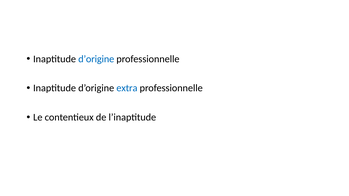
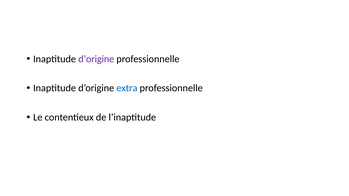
d’origine at (96, 59) colour: blue -> purple
